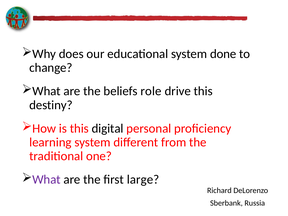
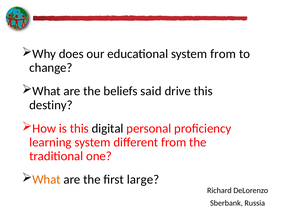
system done: done -> from
role: role -> said
What at (46, 179) colour: purple -> orange
